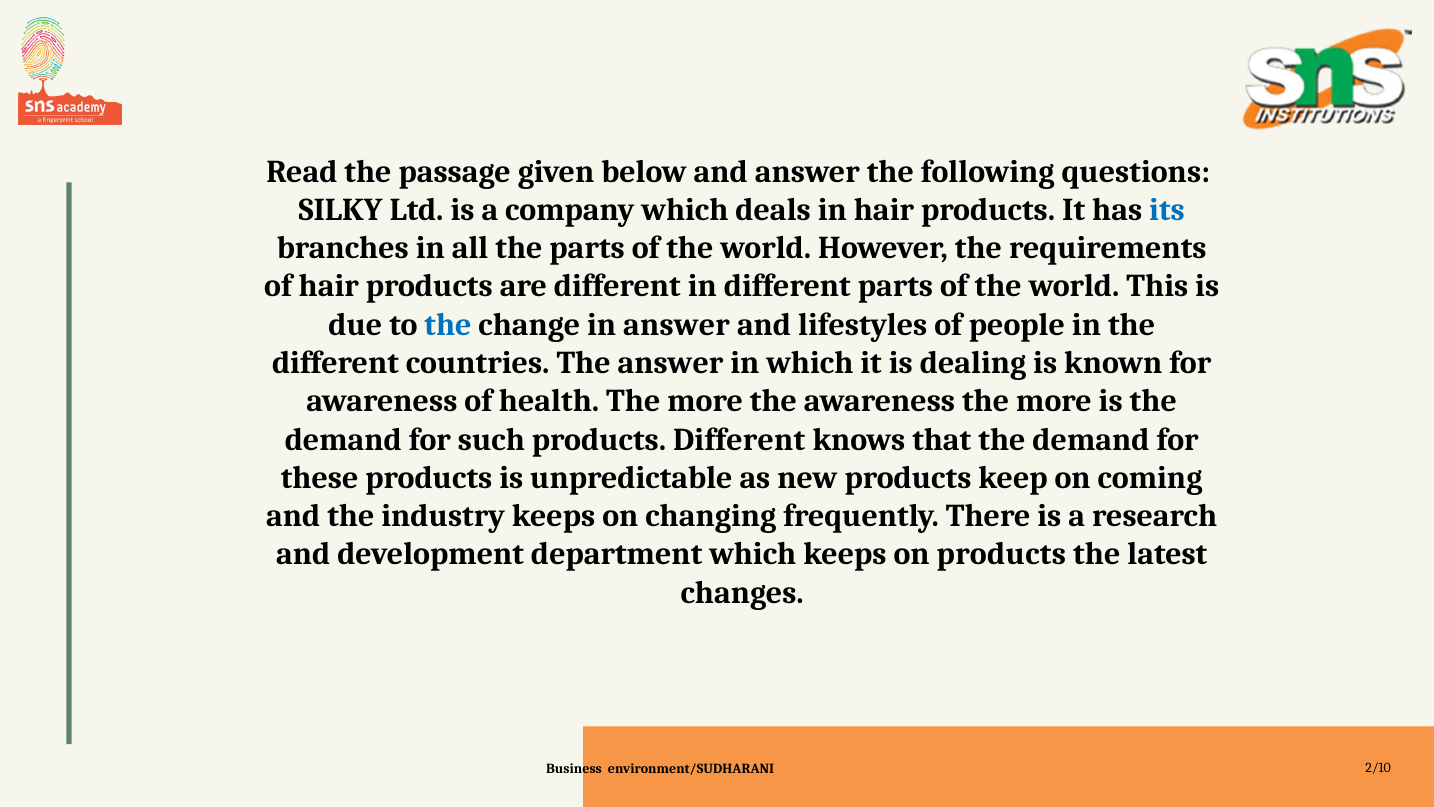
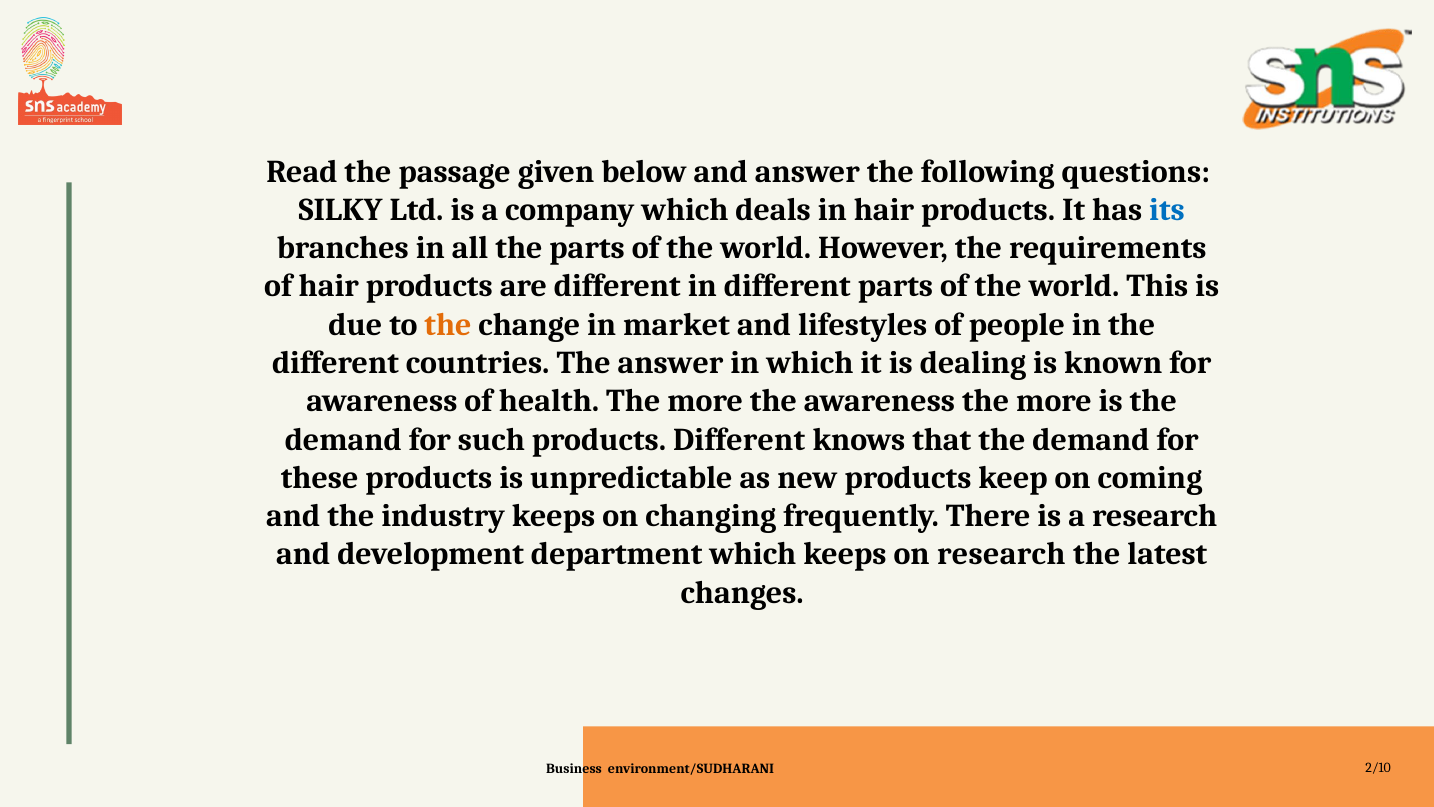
the at (448, 325) colour: blue -> orange
in answer: answer -> market
on products: products -> research
